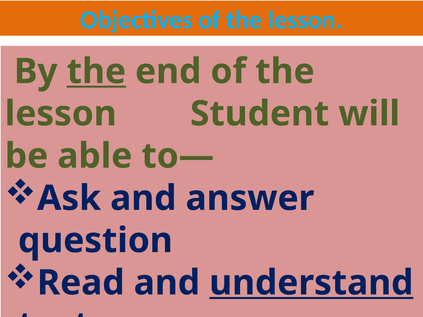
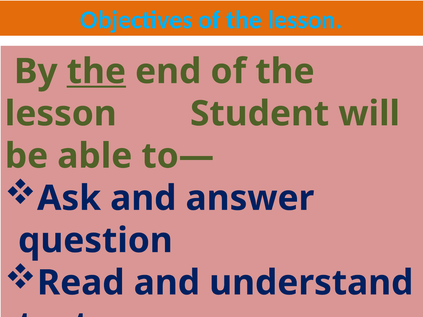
understand underline: present -> none
